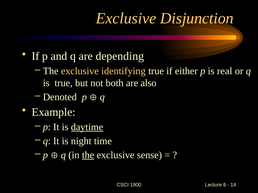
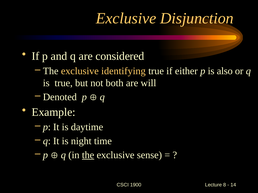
depending: depending -> considered
real: real -> also
also: also -> will
daytime underline: present -> none
